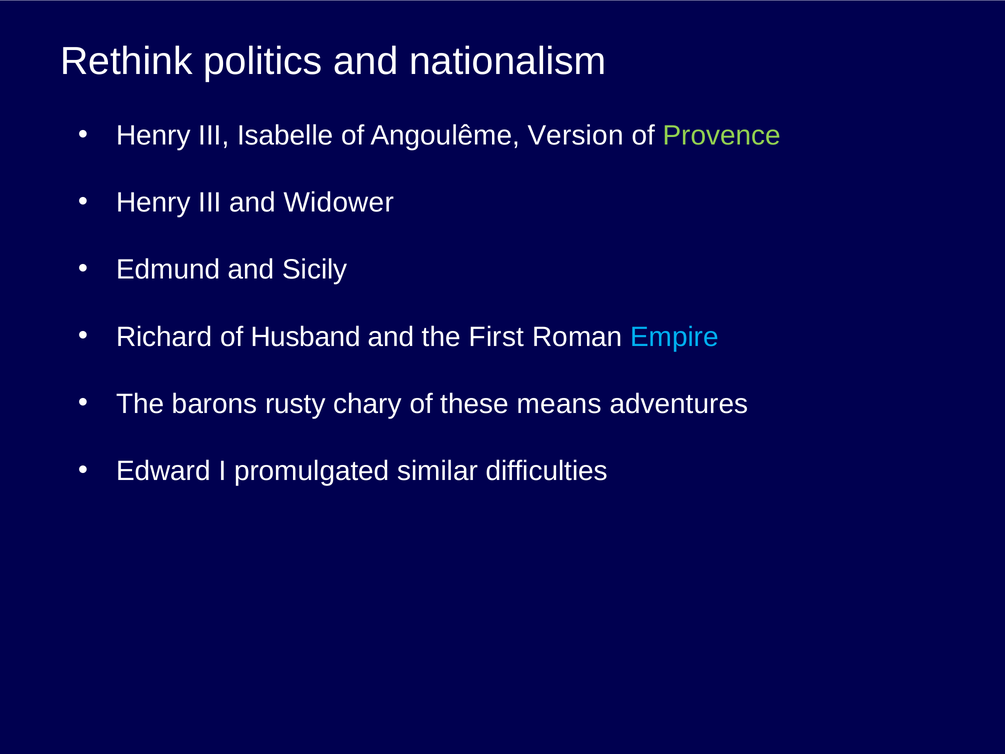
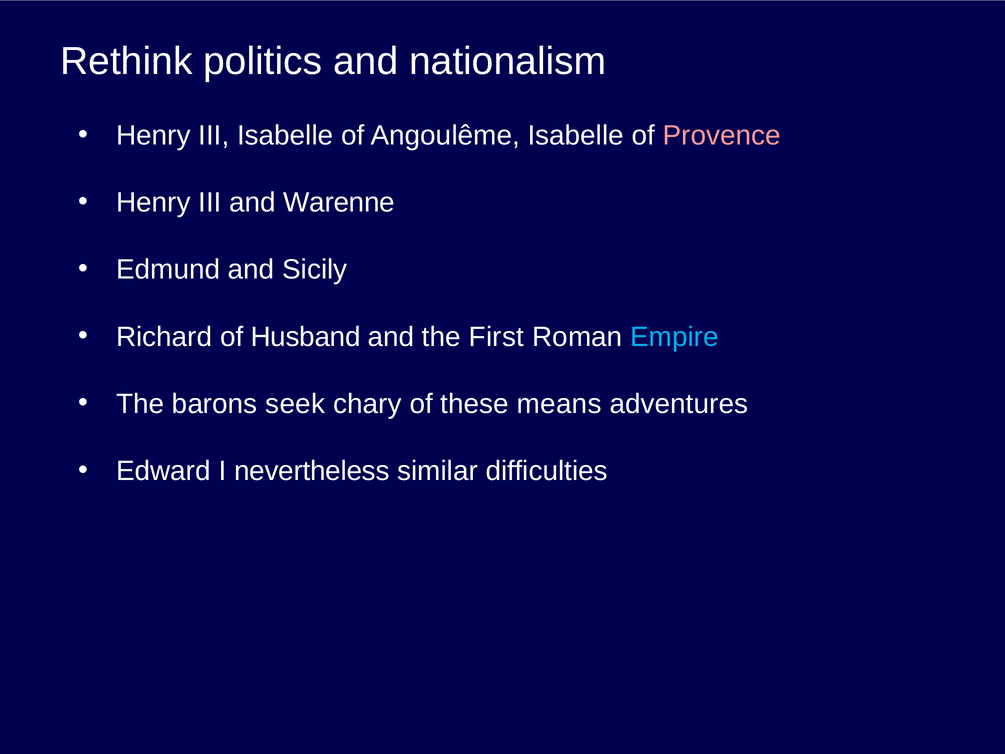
Angoulême Version: Version -> Isabelle
Provence colour: light green -> pink
Widower: Widower -> Warenne
rusty: rusty -> seek
promulgated: promulgated -> nevertheless
